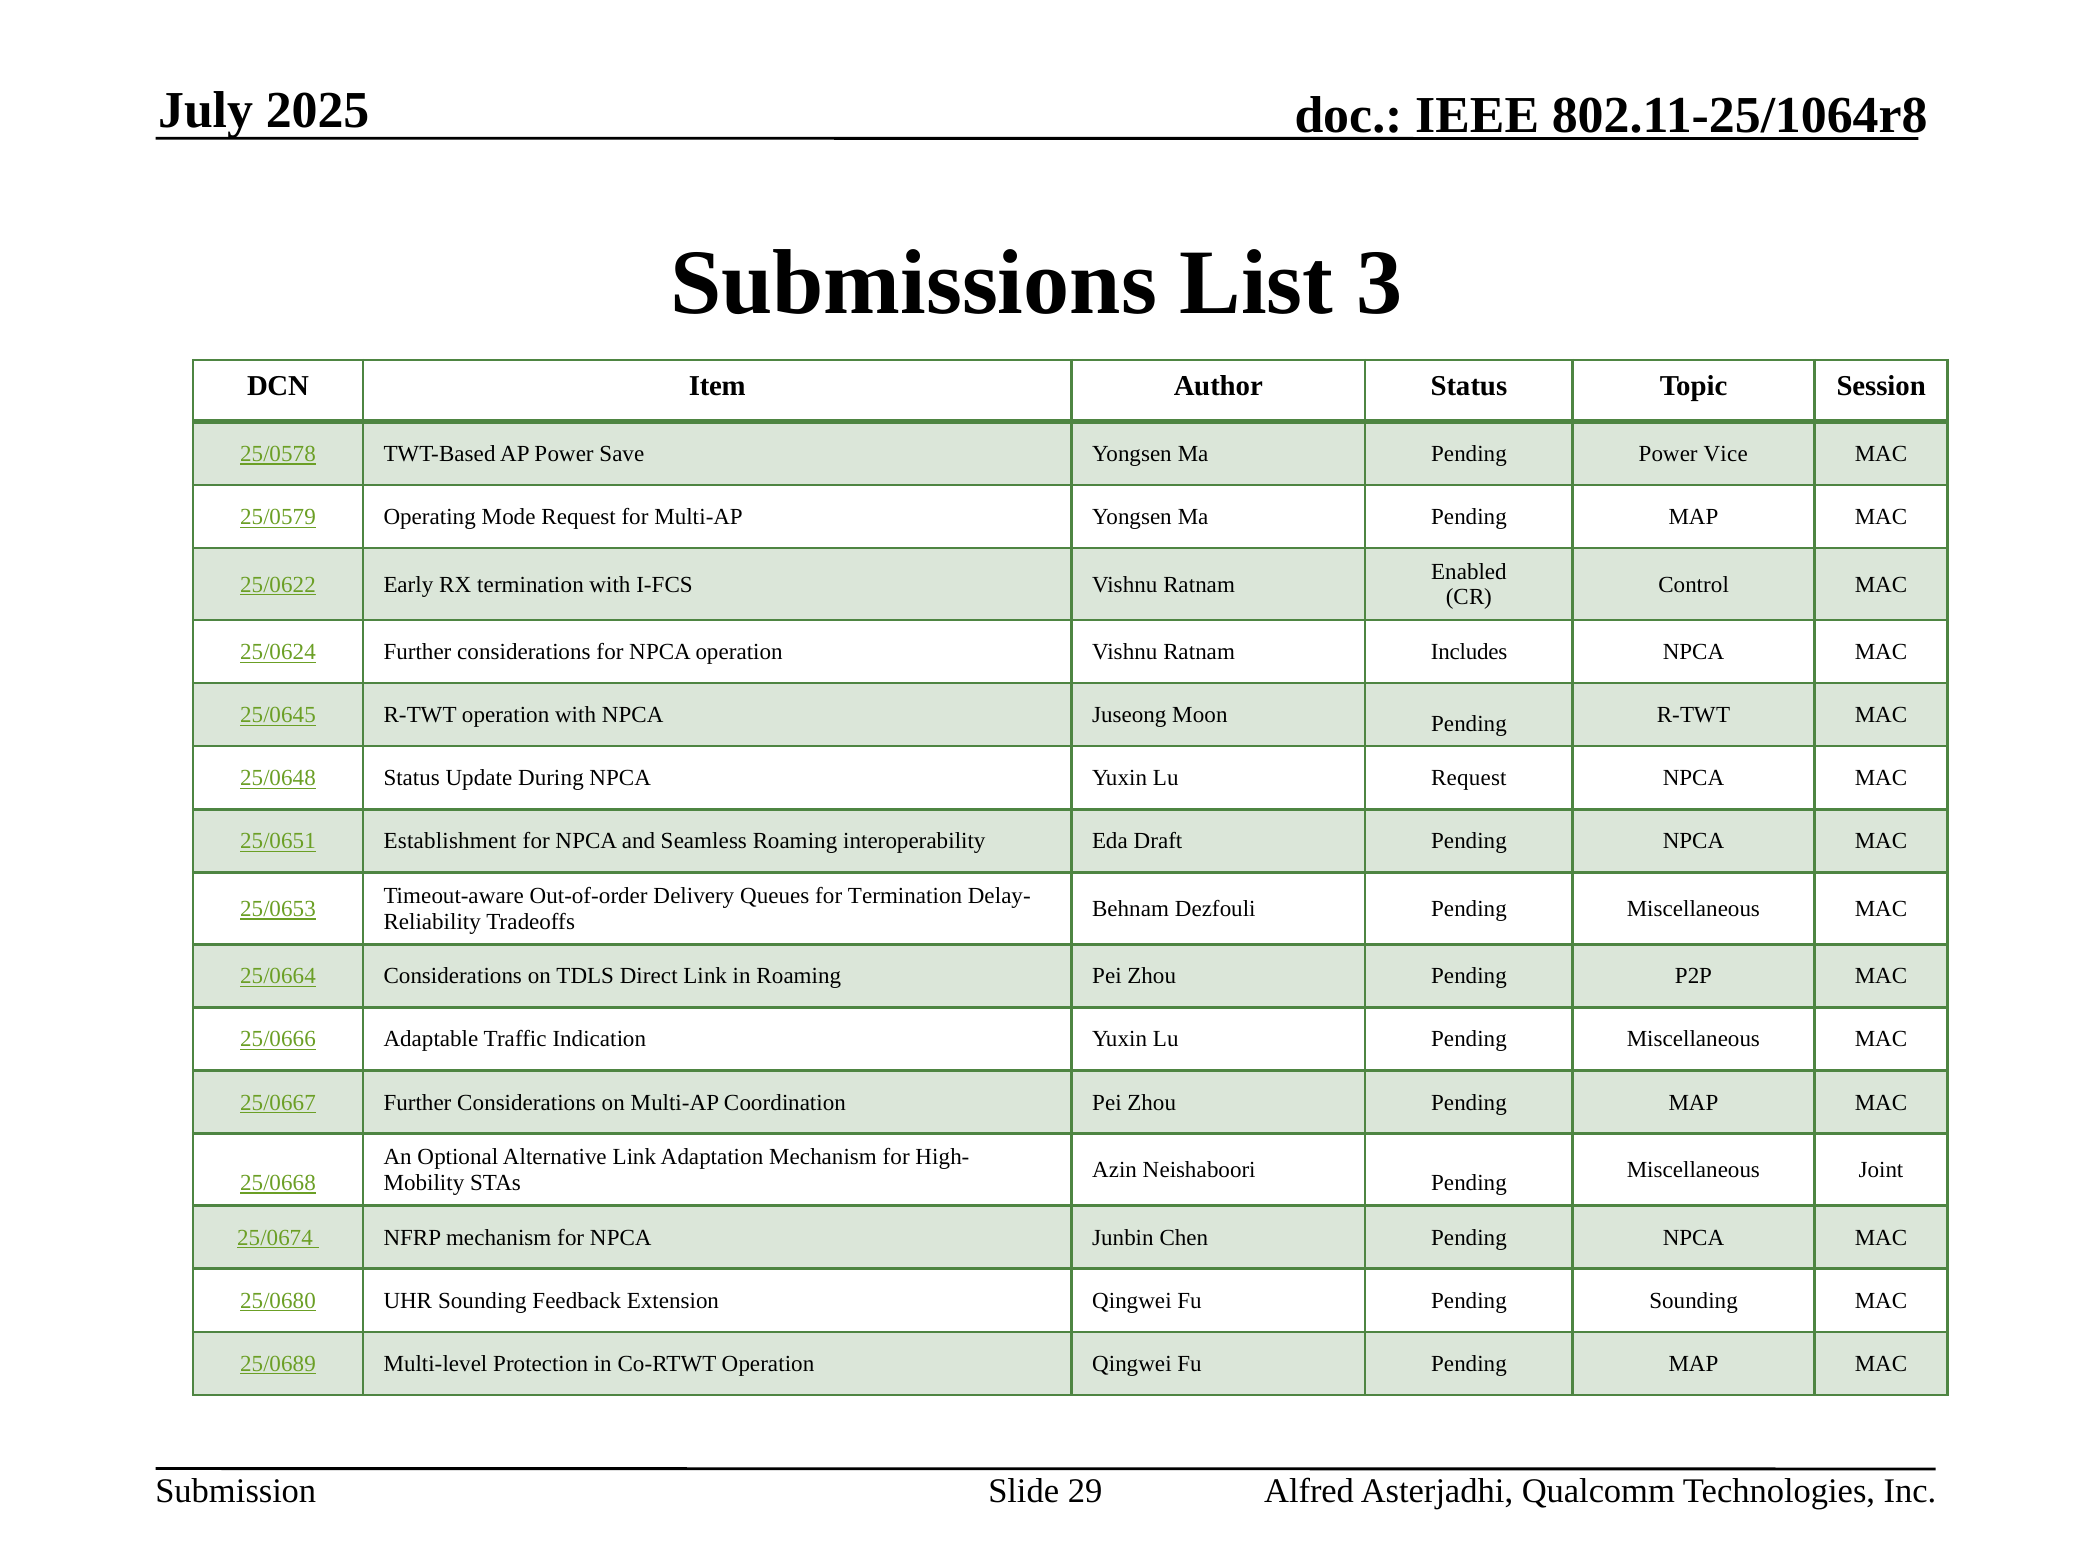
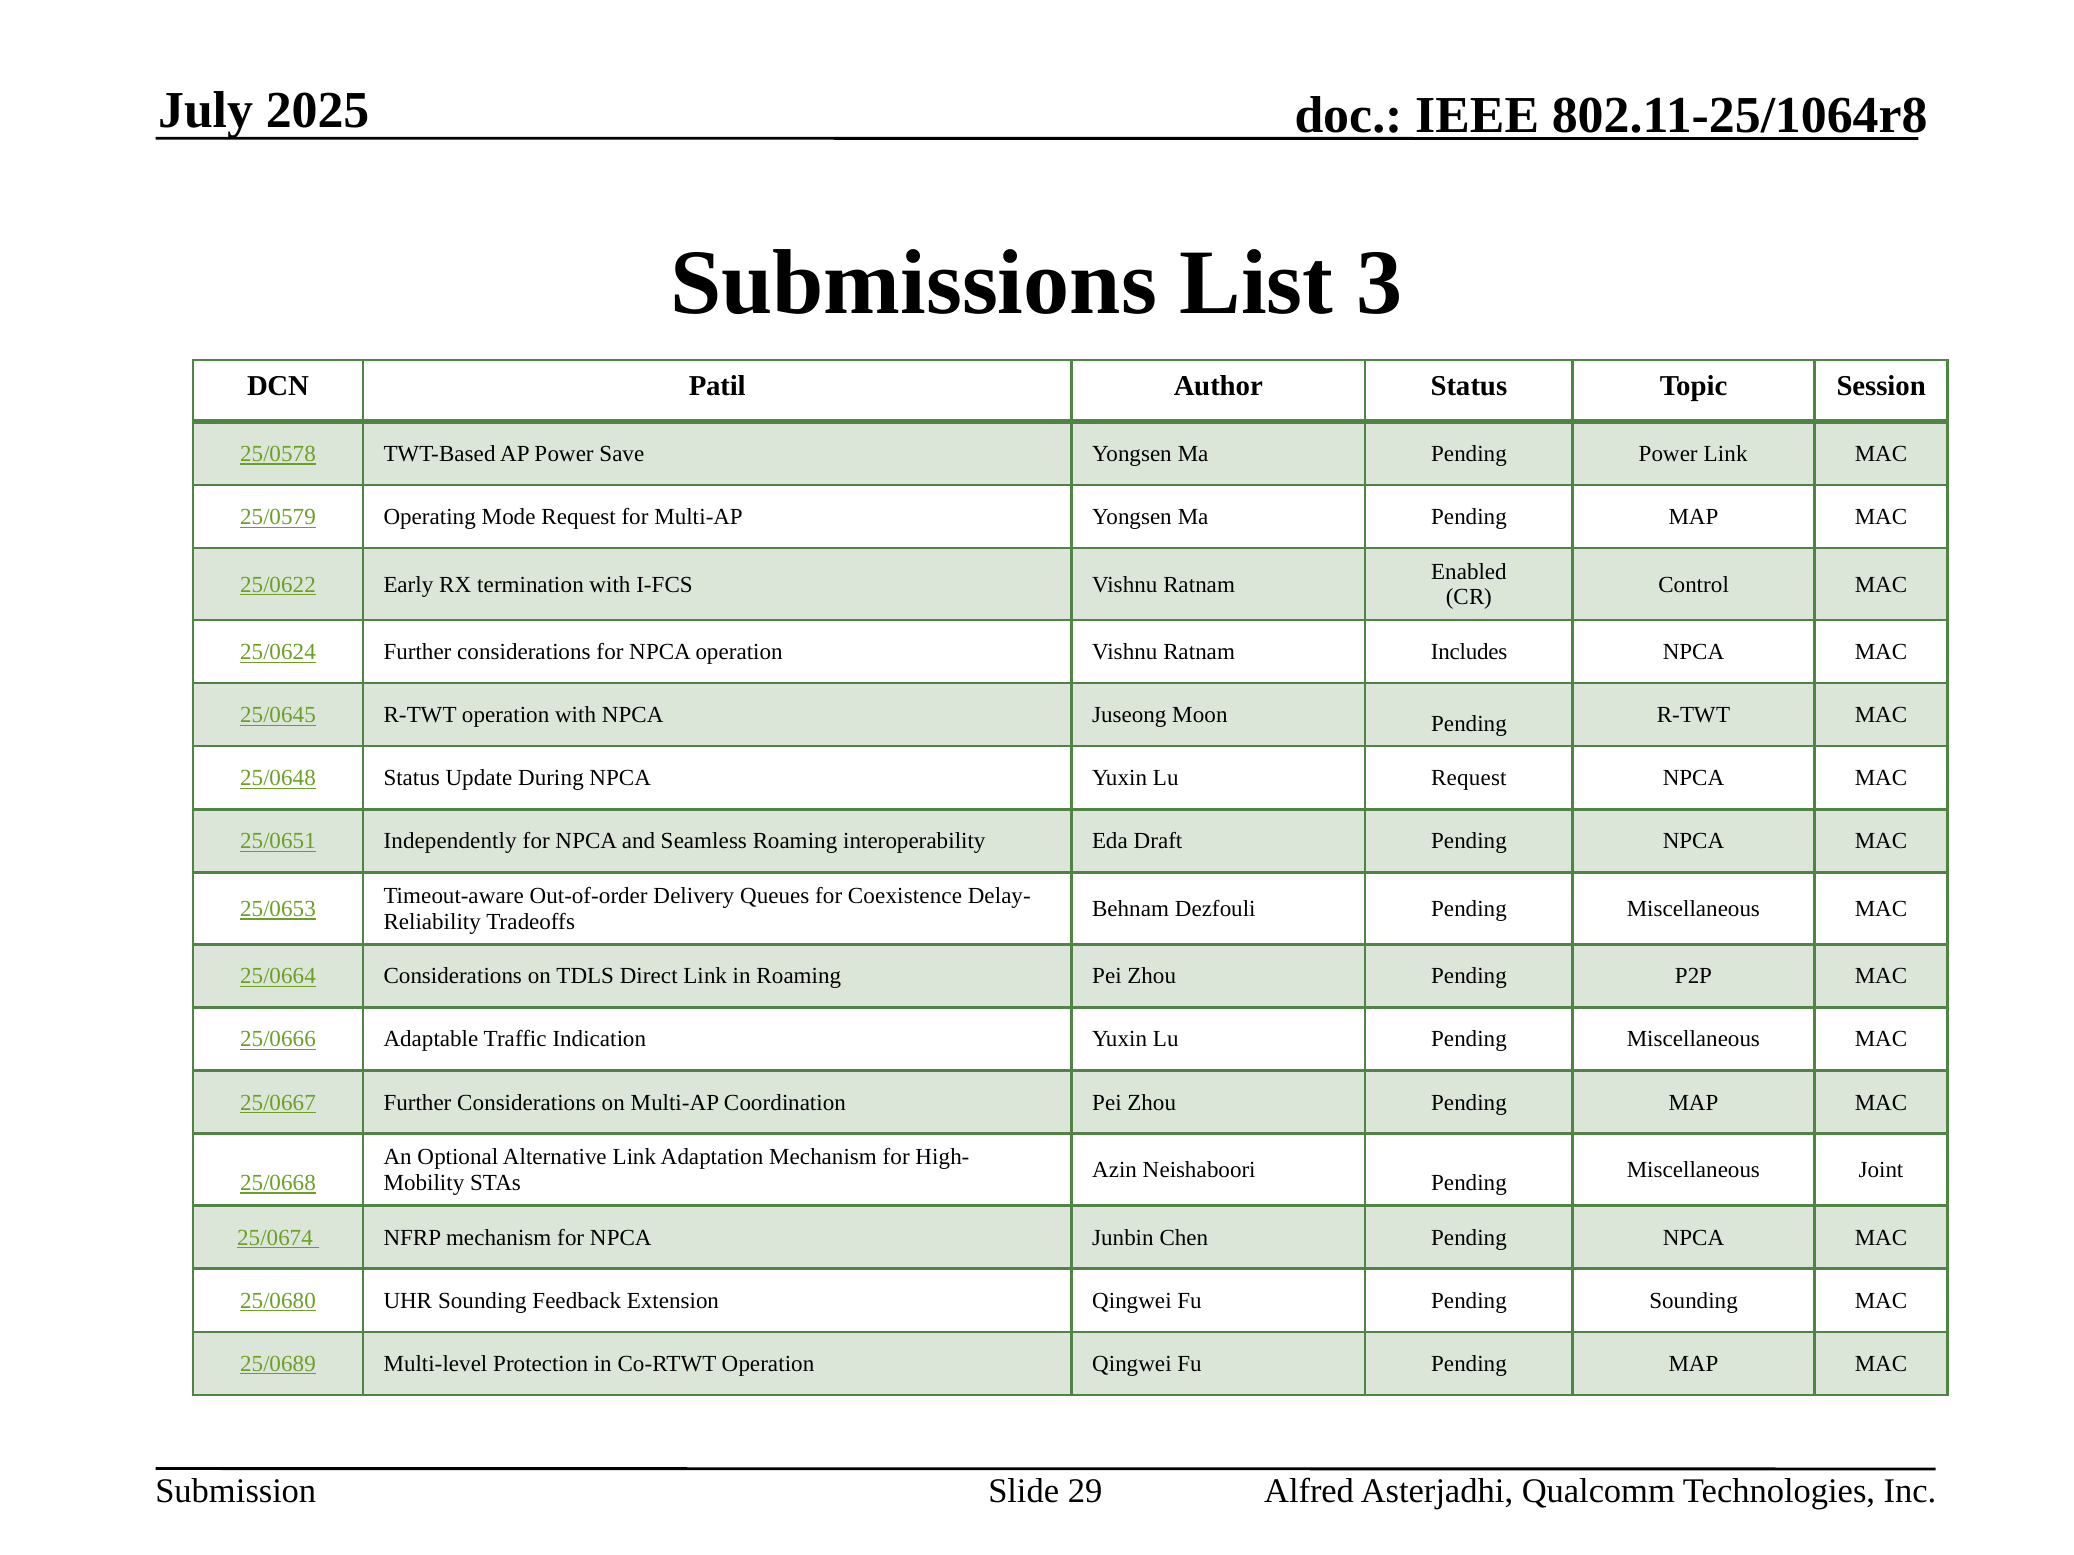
Item: Item -> Patil
Power Vice: Vice -> Link
Establishment: Establishment -> Independently
for Termination: Termination -> Coexistence
